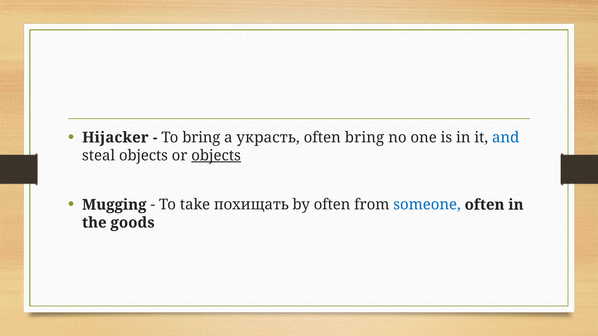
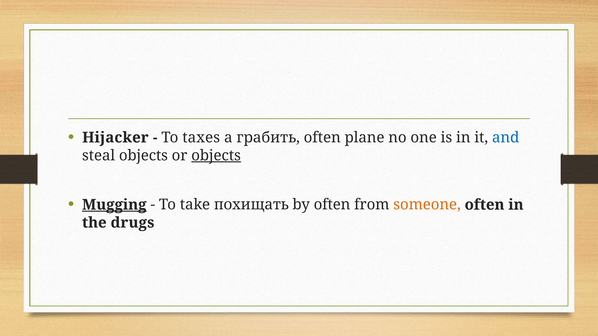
To bring: bring -> taxes
украсть: украсть -> грабить
often bring: bring -> plane
Mugging underline: none -> present
someone colour: blue -> orange
goods: goods -> drugs
